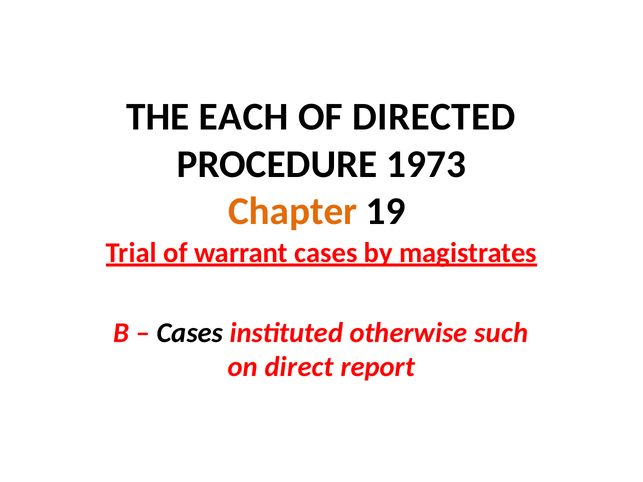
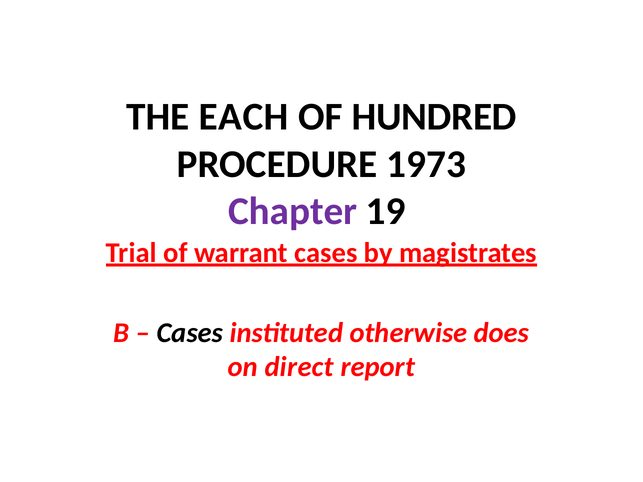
DIRECTED: DIRECTED -> HUNDRED
Chapter colour: orange -> purple
such: such -> does
